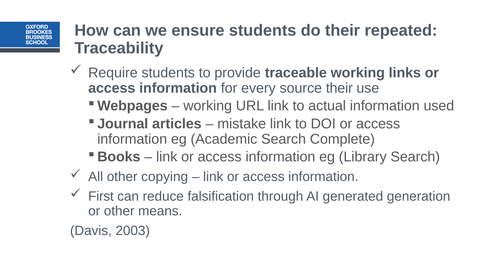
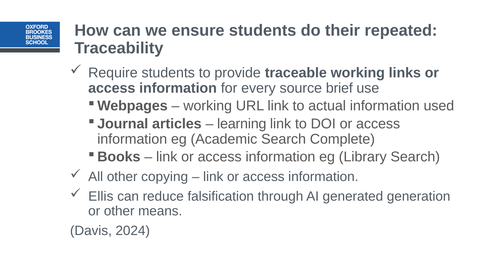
source their: their -> brief
mistake: mistake -> learning
First: First -> Ellis
2003: 2003 -> 2024
